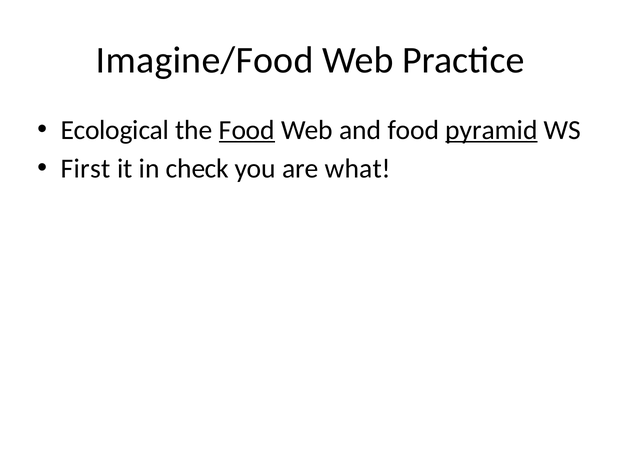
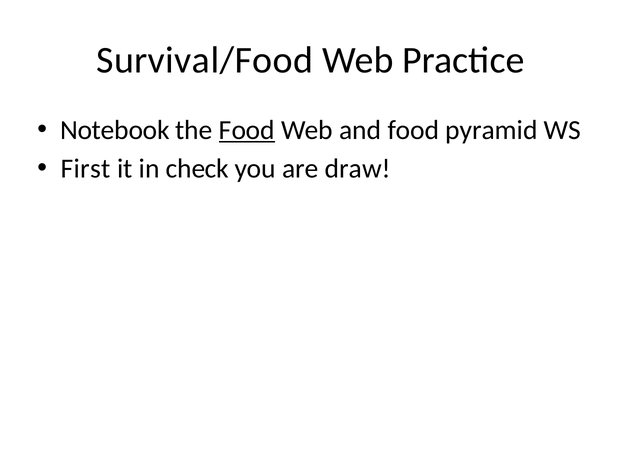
Imagine/Food: Imagine/Food -> Survival/Food
Ecological: Ecological -> Notebook
pyramid underline: present -> none
what: what -> draw
